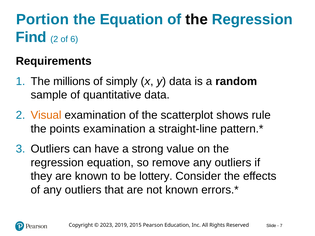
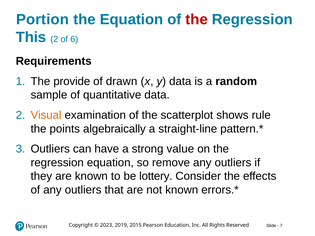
the at (197, 19) colour: black -> red
Find: Find -> This
millions: millions -> provide
simply: simply -> drawn
points examination: examination -> algebraically
